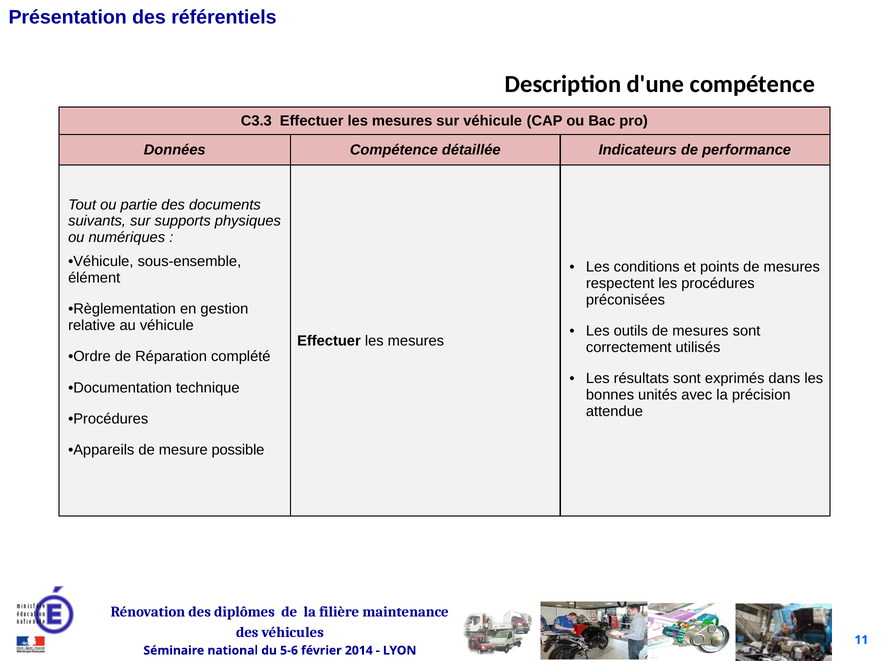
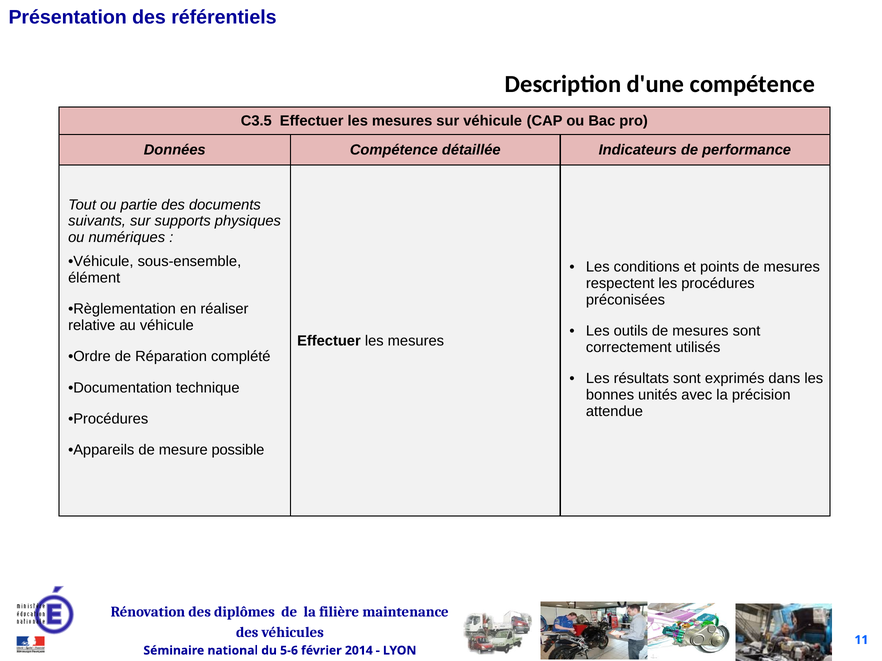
C3.3: C3.3 -> C3.5
gestion: gestion -> réaliser
